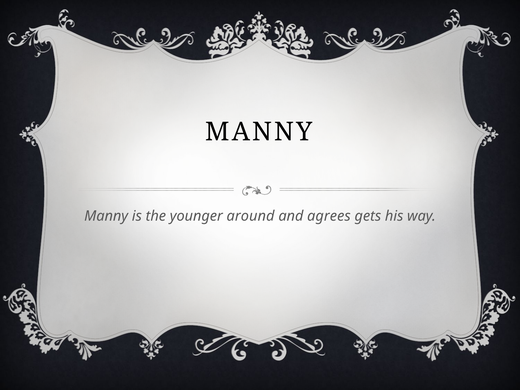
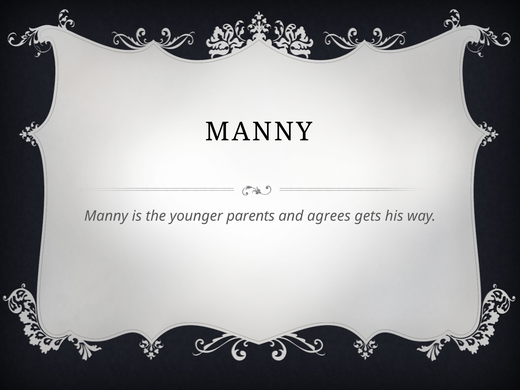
around: around -> parents
